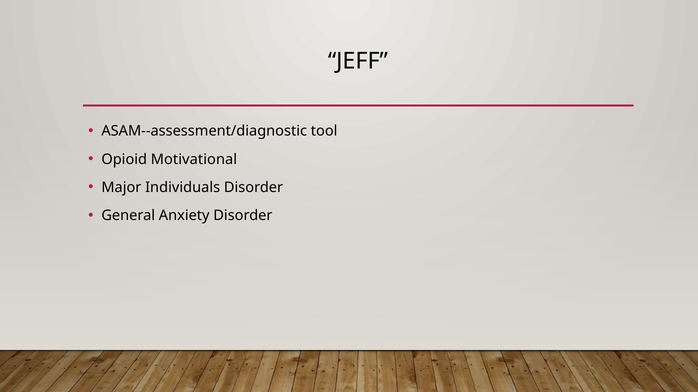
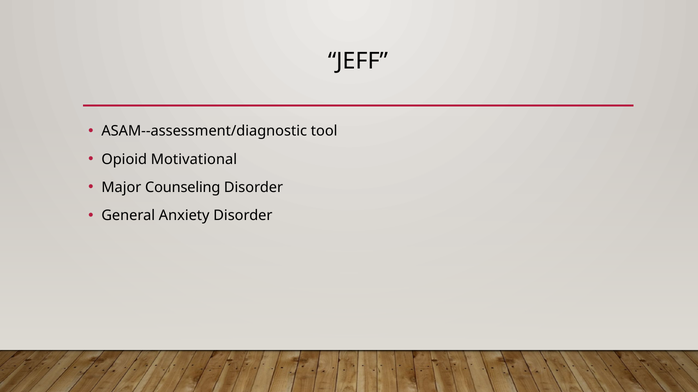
Individuals: Individuals -> Counseling
